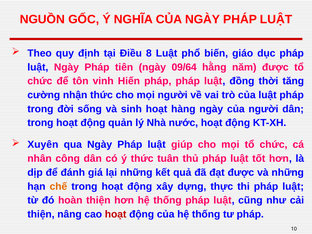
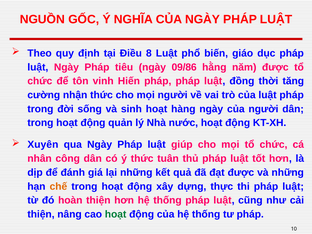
tiên: tiên -> tiêu
09/64: 09/64 -> 09/86
hoạt at (116, 214) colour: red -> green
